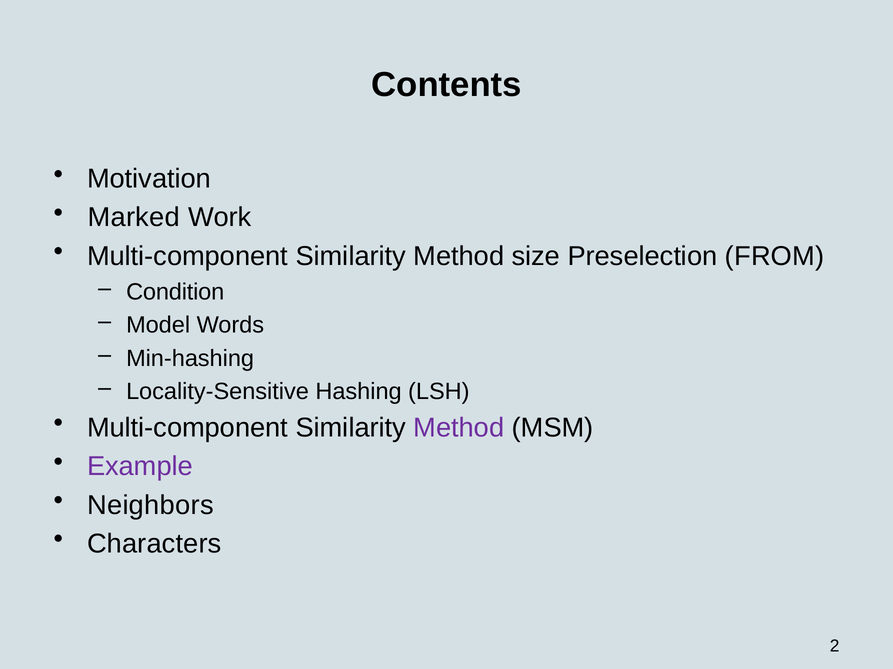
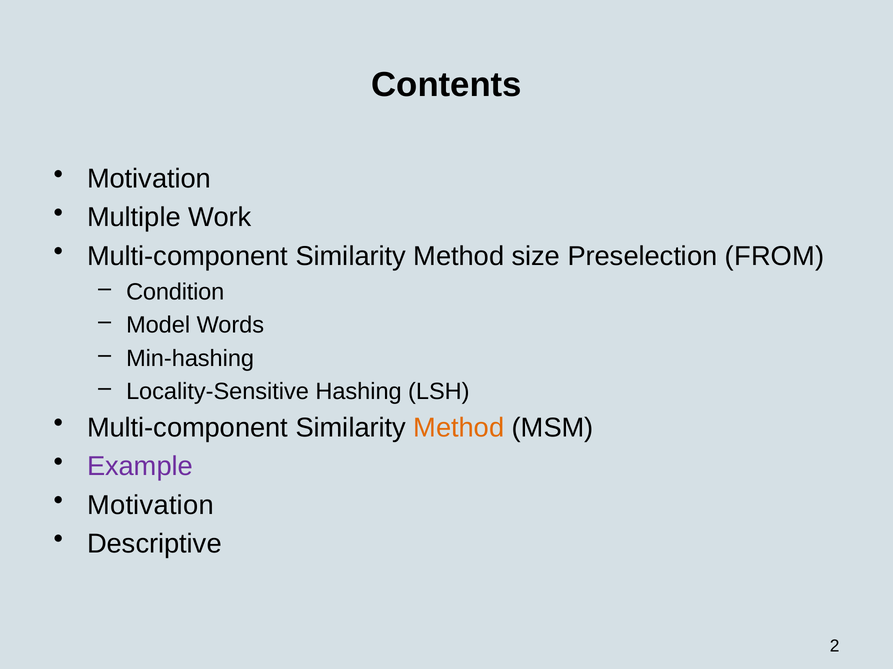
Marked: Marked -> Multiple
Method at (459, 428) colour: purple -> orange
Neighbors at (150, 506): Neighbors -> Motivation
Characters: Characters -> Descriptive
